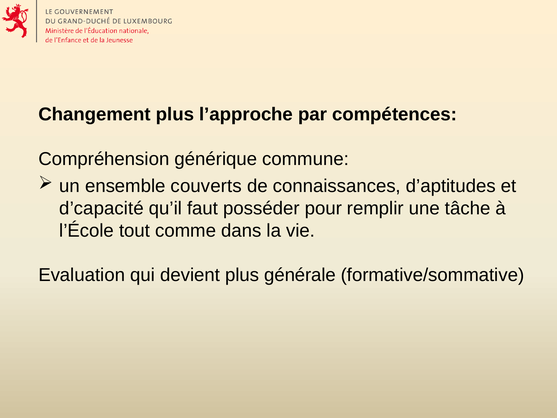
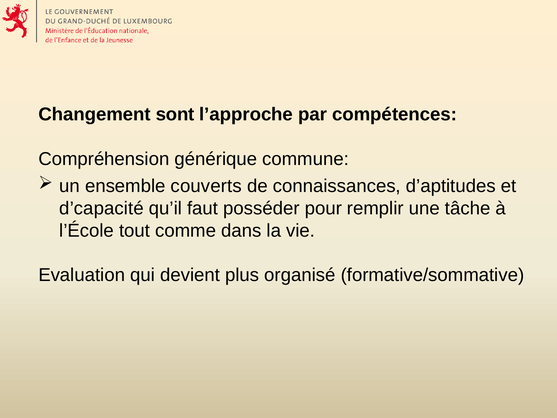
Changement plus: plus -> sont
générale: générale -> organisé
